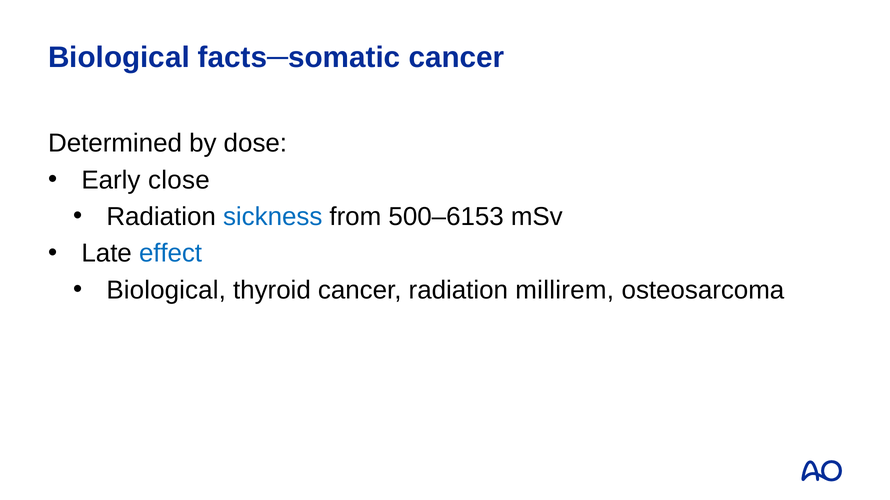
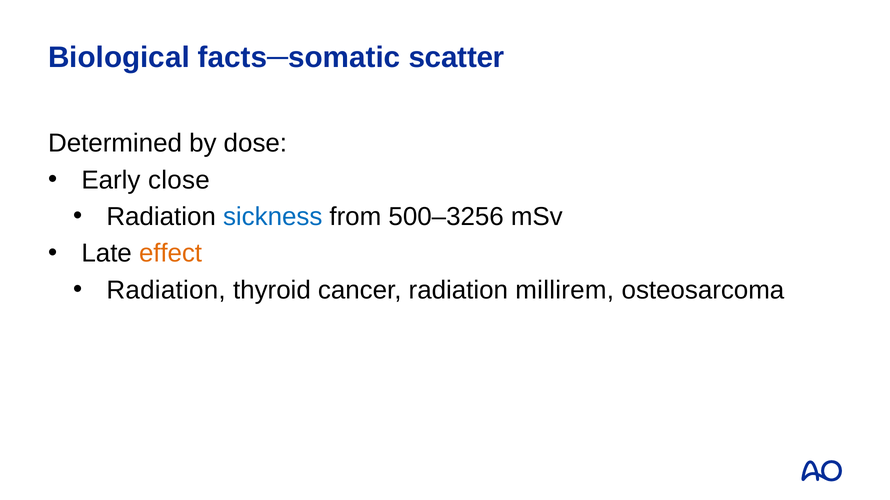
facts─somatic cancer: cancer -> scatter
500–6153: 500–6153 -> 500–3256
effect colour: blue -> orange
Biological at (166, 290): Biological -> Radiation
